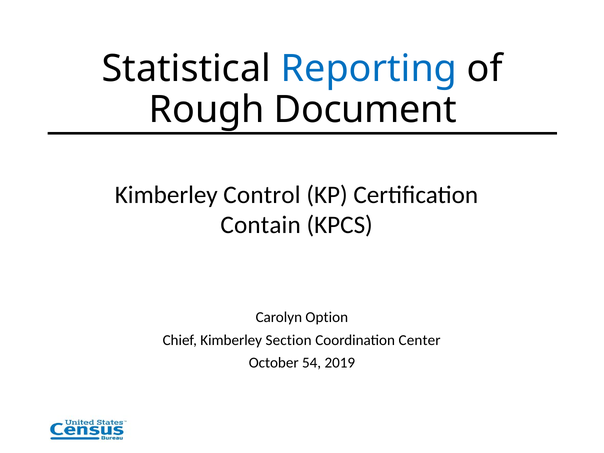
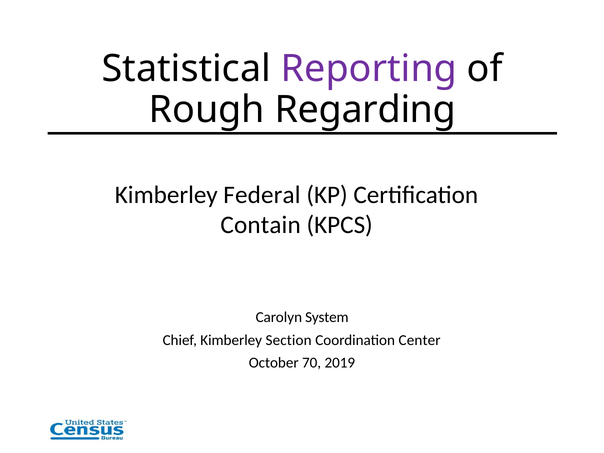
Reporting colour: blue -> purple
Document: Document -> Regarding
Control: Control -> Federal
Option: Option -> System
54: 54 -> 70
